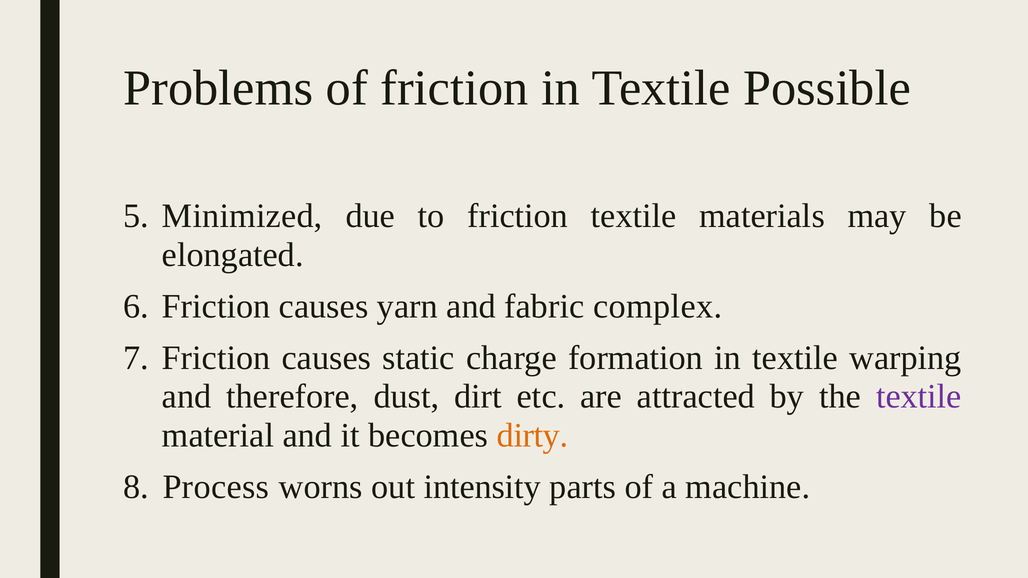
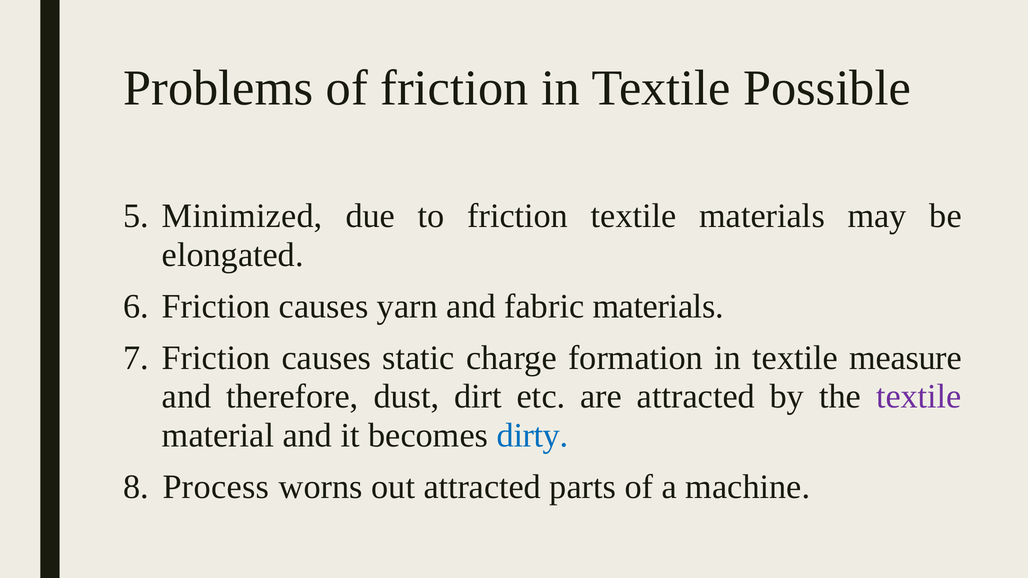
fabric complex: complex -> materials
warping: warping -> measure
dirty colour: orange -> blue
out intensity: intensity -> attracted
